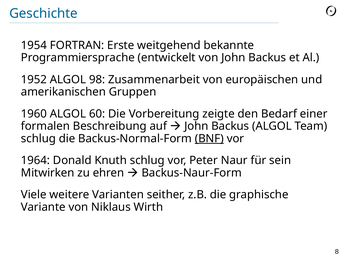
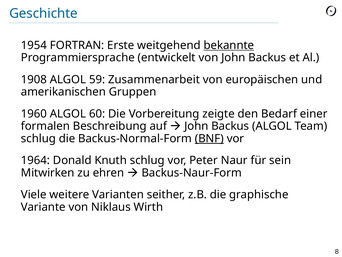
bekannte underline: none -> present
1952: 1952 -> 1908
98: 98 -> 59
